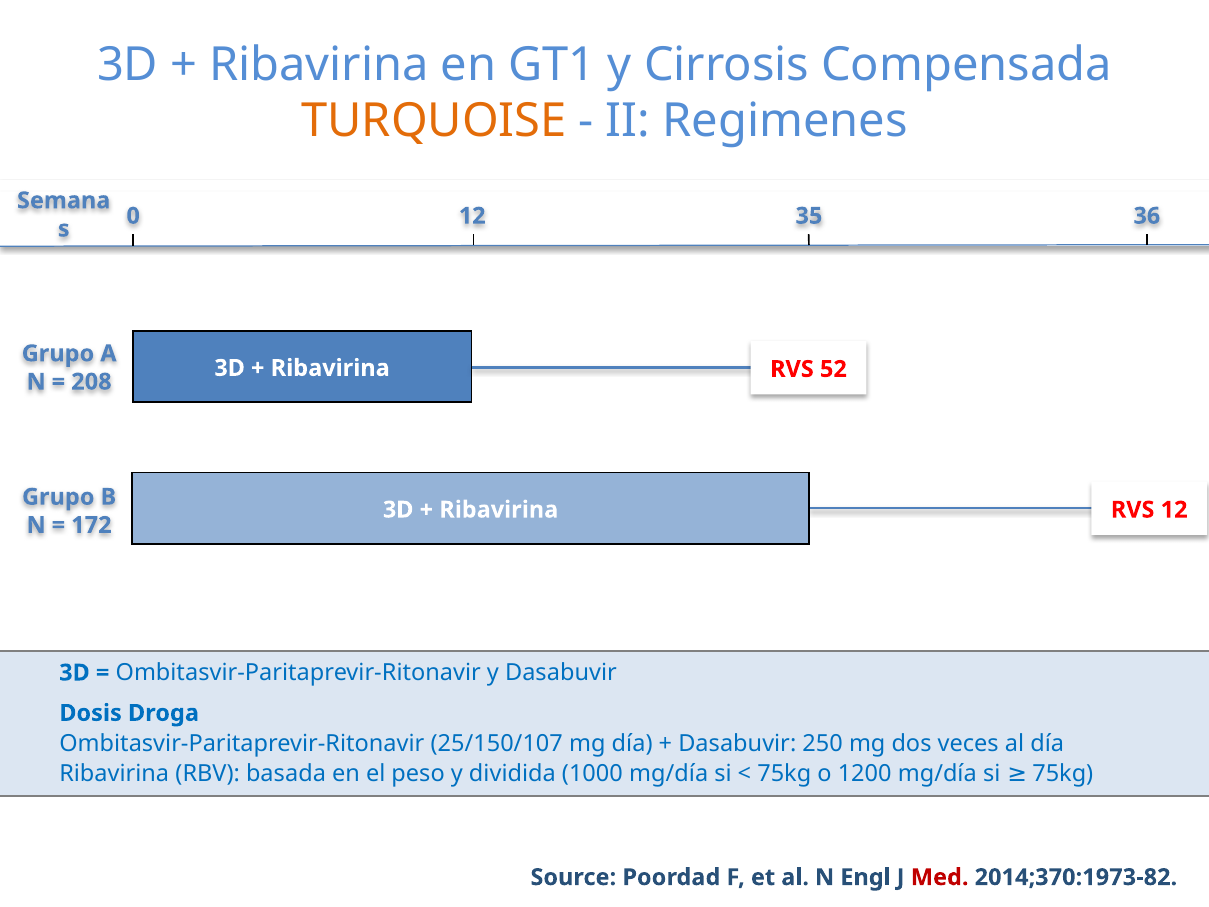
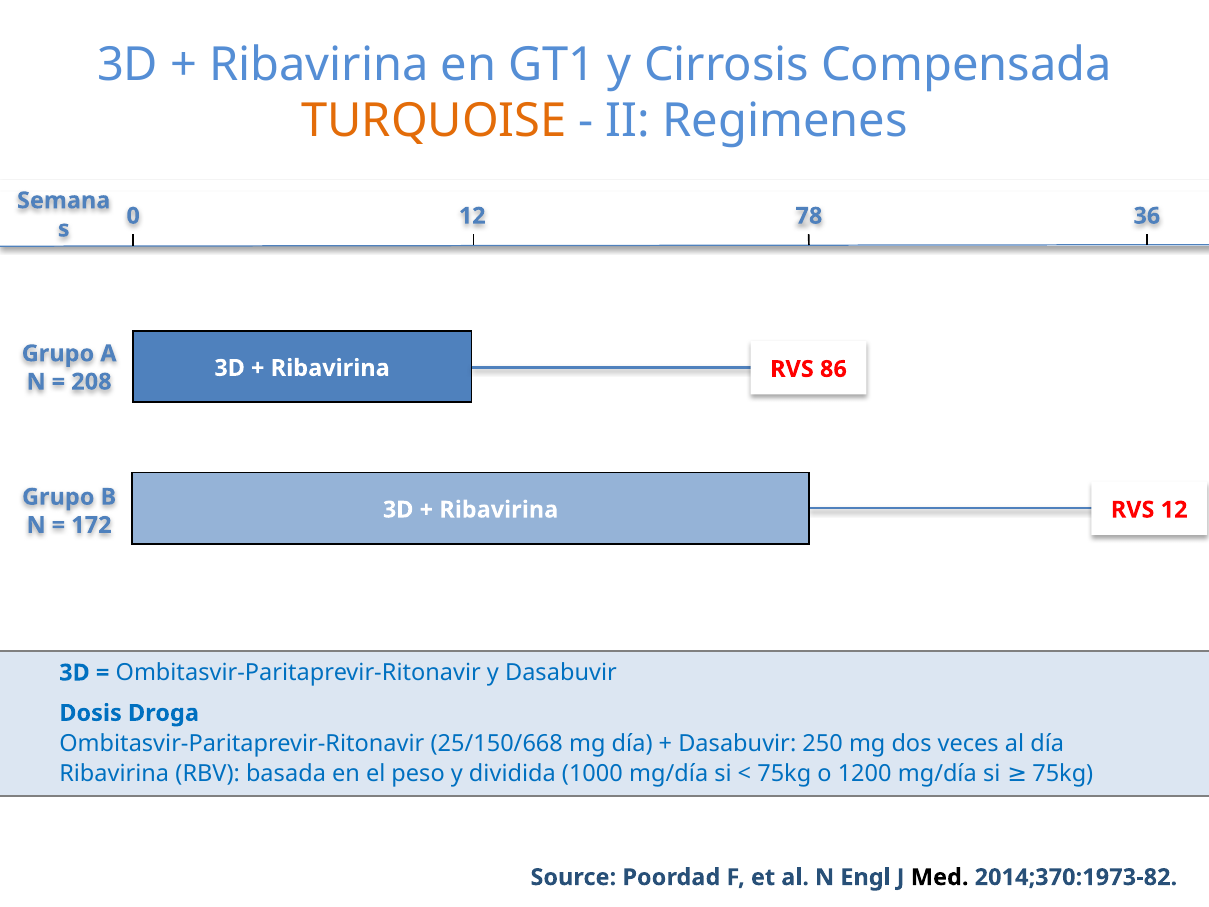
35: 35 -> 78
52: 52 -> 86
25/150/107: 25/150/107 -> 25/150/668
Med colour: red -> black
